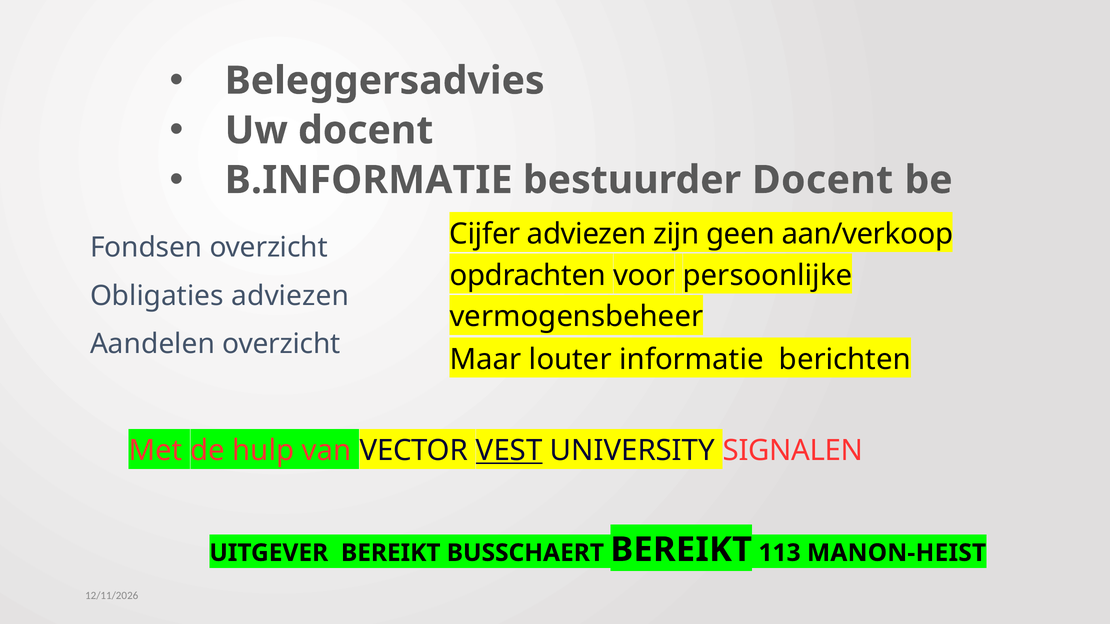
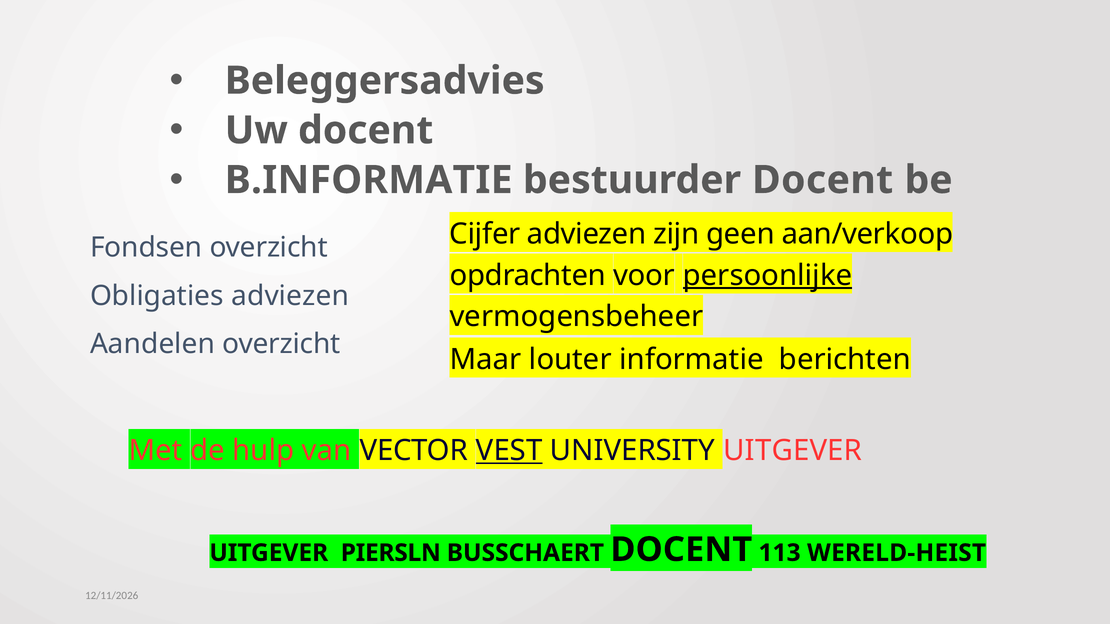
persoonlijke underline: none -> present
UNIVERSITY SIGNALEN: SIGNALEN -> UITGEVER
UITGEVER BEREIKT: BEREIKT -> PIERSLN
BUSSCHAERT BEREIKT: BEREIKT -> DOCENT
MANON-HEIST: MANON-HEIST -> WERELD-HEIST
